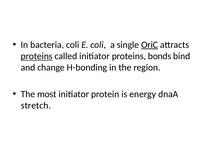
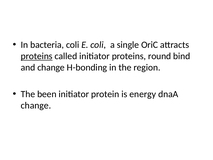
OriC underline: present -> none
bonds: bonds -> round
most: most -> been
stretch at (36, 105): stretch -> change
